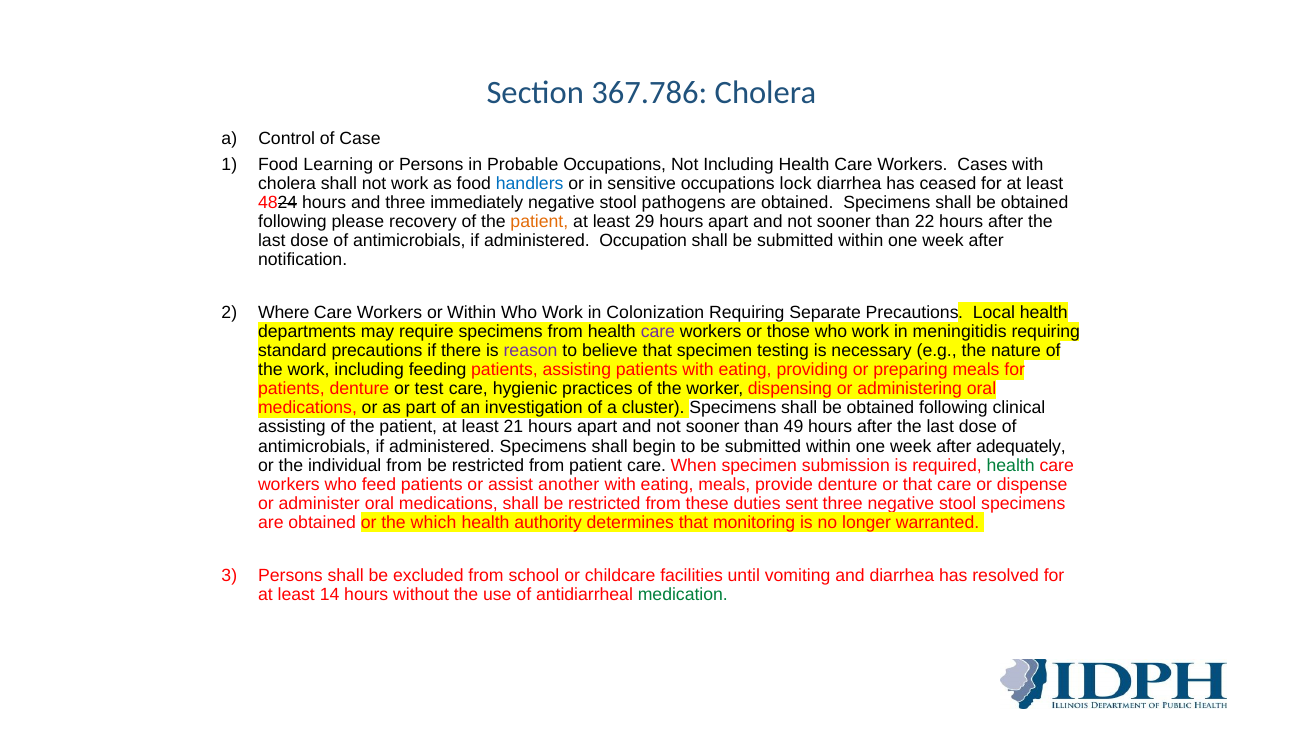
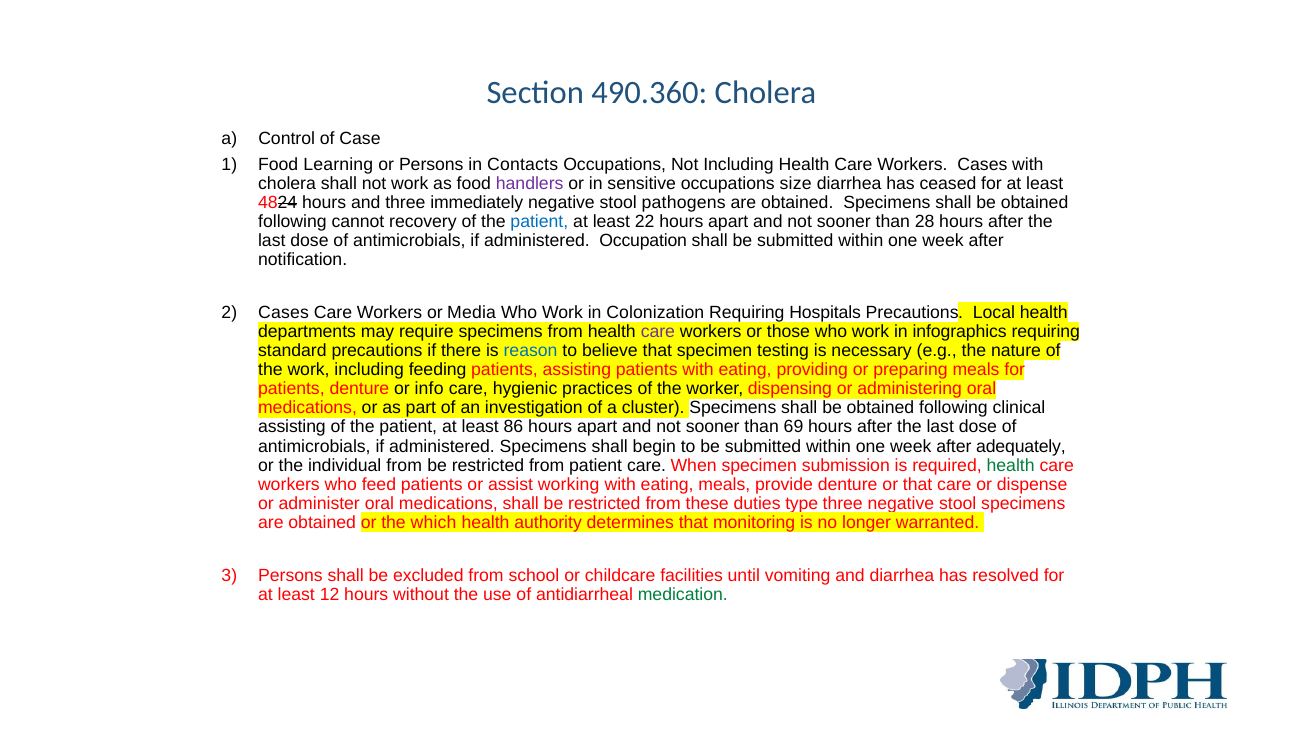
367.786: 367.786 -> 490.360
Probable: Probable -> Contacts
handlers colour: blue -> purple
lock: lock -> size
please: please -> cannot
patient at (539, 222) colour: orange -> blue
29: 29 -> 22
22: 22 -> 28
Where at (284, 313): Where -> Cases
or Within: Within -> Media
Separate: Separate -> Hospitals
meningitidis: meningitidis -> infographics
reason colour: purple -> blue
test: test -> info
21: 21 -> 86
49: 49 -> 69
another: another -> working
sent: sent -> type
14: 14 -> 12
